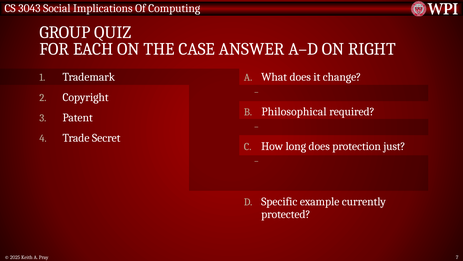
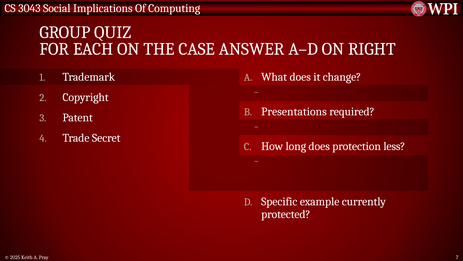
Philosophical: Philosophical -> Presentations
just: just -> less
